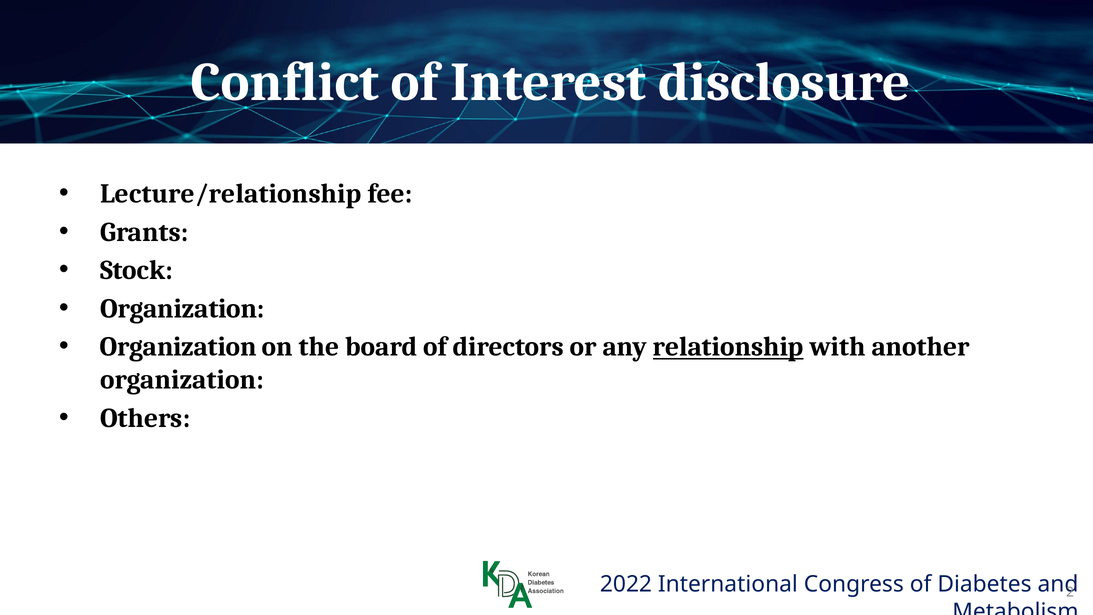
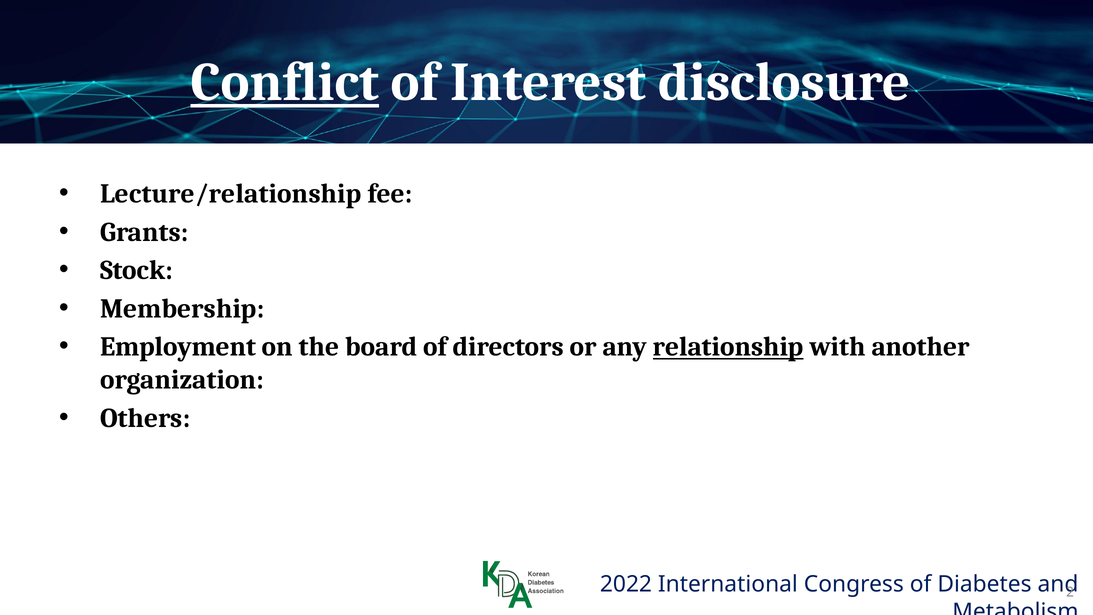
Conflict underline: none -> present
Organization at (182, 309): Organization -> Membership
Organization at (178, 347): Organization -> Employment
